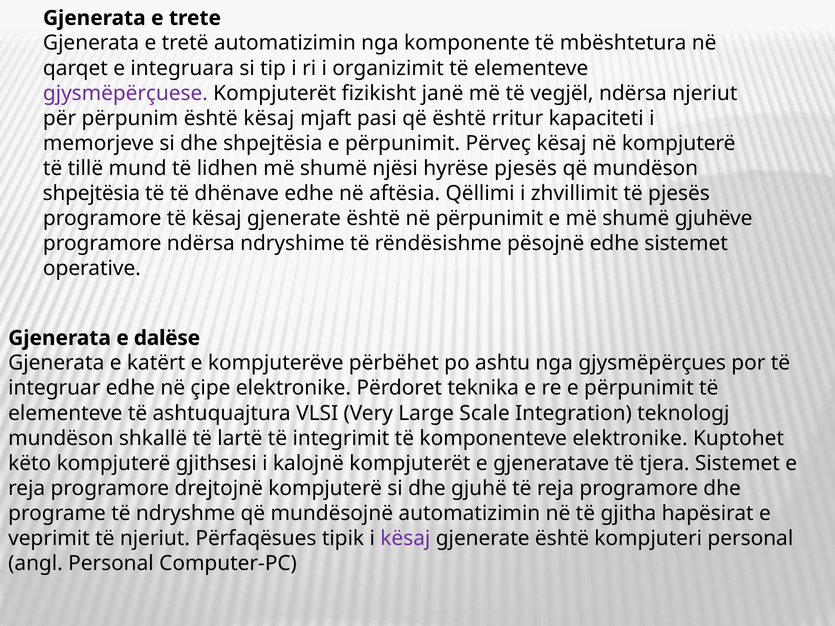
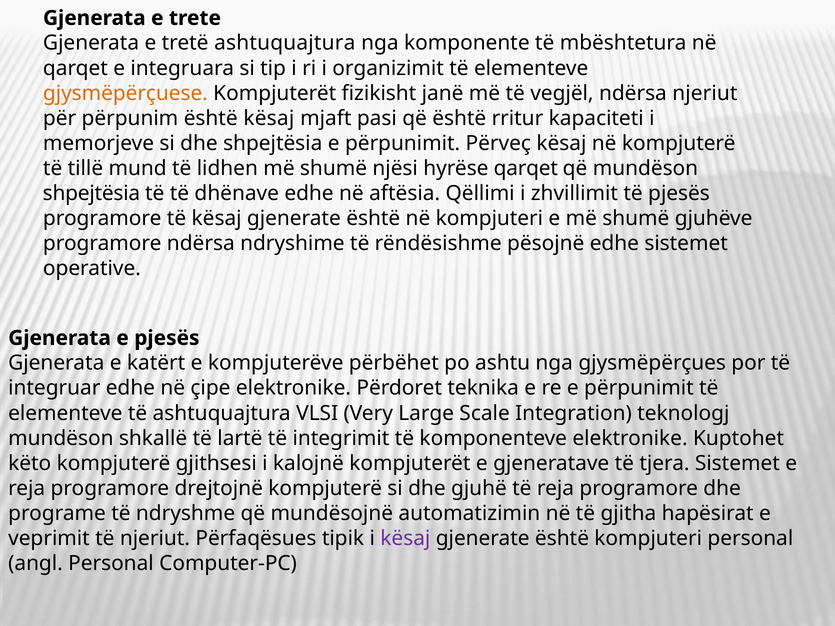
tretë automatizimin: automatizimin -> ashtuquajtura
gjysmëpërçuese colour: purple -> orange
hyrëse pjesës: pjesës -> qarqet
në përpunimit: përpunimit -> kompjuteri
e dalëse: dalëse -> pjesës
